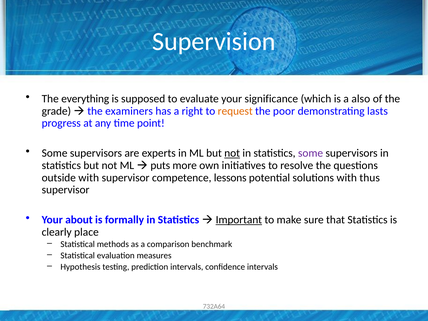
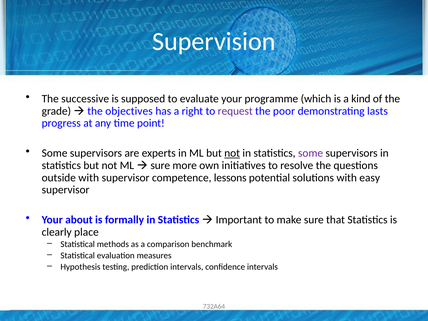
everything: everything -> successive
significance: significance -> programme
also: also -> kind
examiners: examiners -> objectives
request colour: orange -> purple
puts at (160, 165): puts -> sure
thus: thus -> easy
Important underline: present -> none
